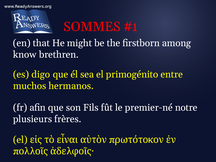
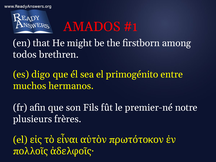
SOMMES: SOMMES -> AMADOS
know: know -> todos
